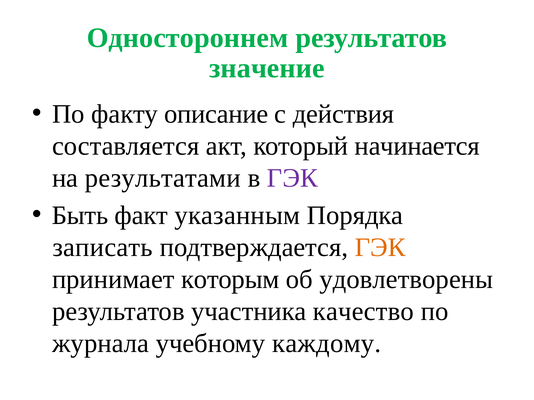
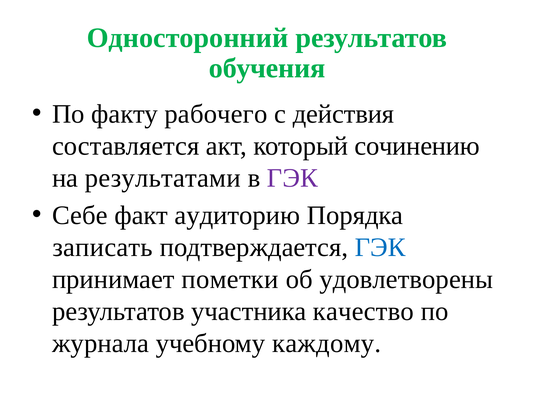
Одностороннем: Одностороннем -> Односторонний
значение: значение -> обучения
описание: описание -> рабочего
начинается: начинается -> сочинению
Быть: Быть -> Себе
указанным: указанным -> аудиторию
ГЭК at (380, 248) colour: orange -> blue
которым: которым -> пометки
